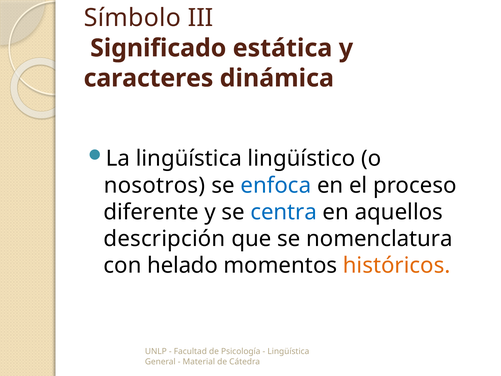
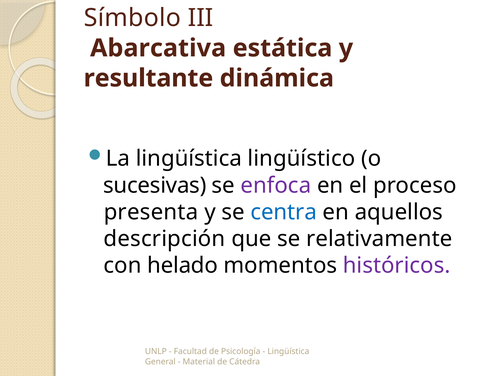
Significado: Significado -> Abarcativa
caracteres: caracteres -> resultante
nosotros: nosotros -> sucesivas
enfoca colour: blue -> purple
diferente: diferente -> presenta
nomenclatura: nomenclatura -> relativamente
históricos colour: orange -> purple
